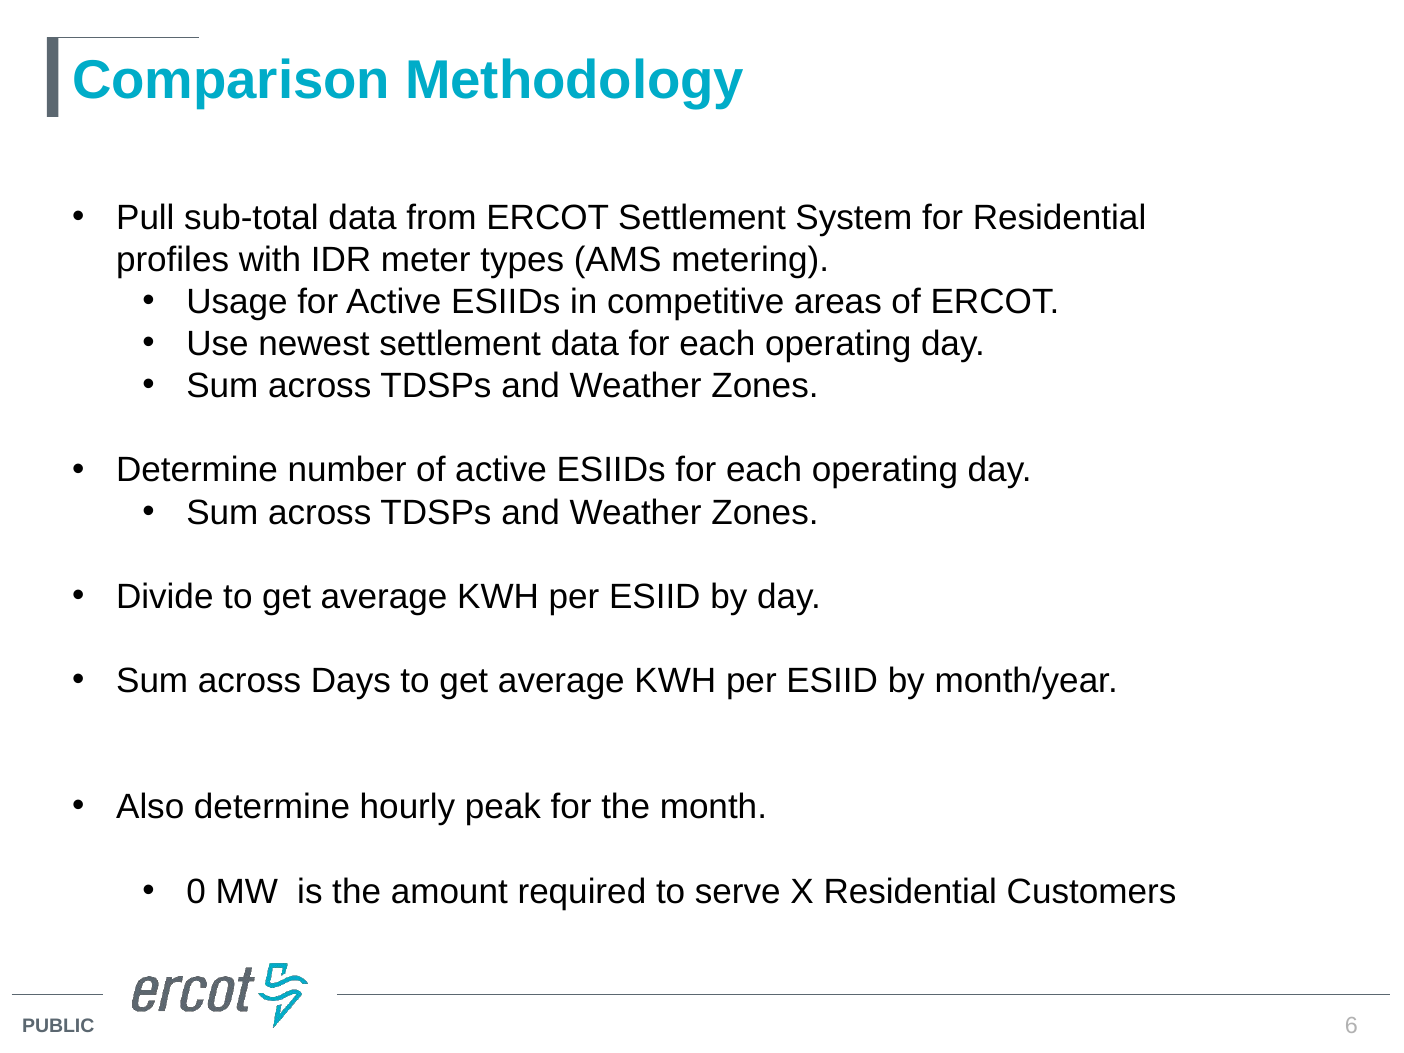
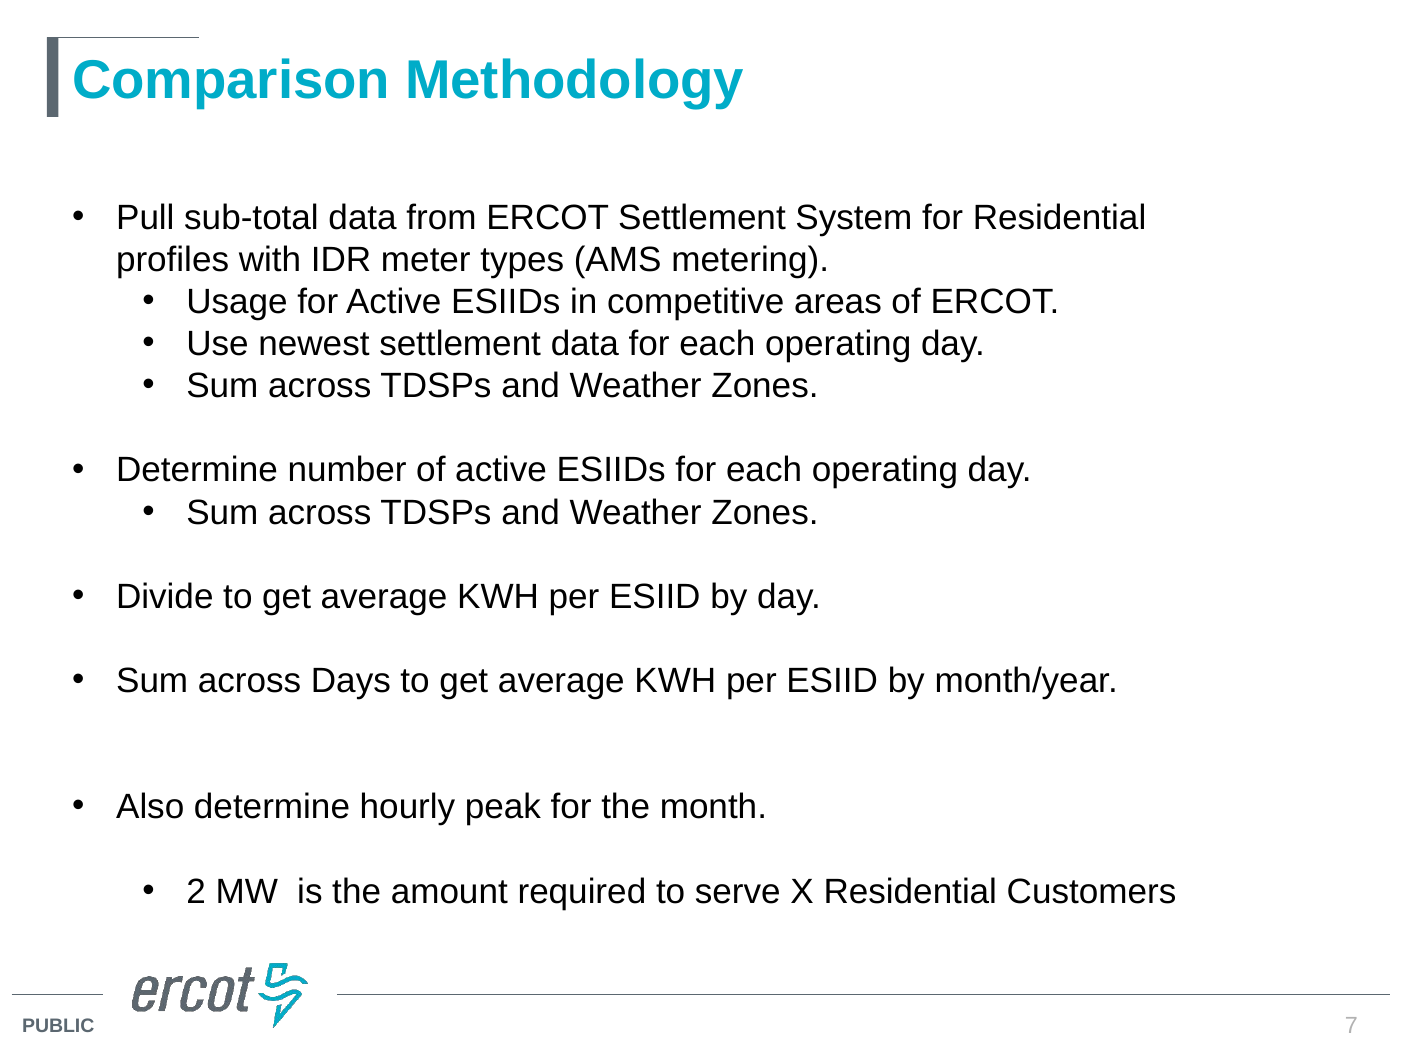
0: 0 -> 2
6: 6 -> 7
